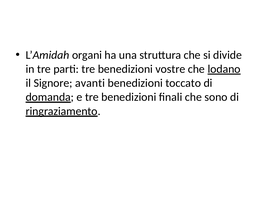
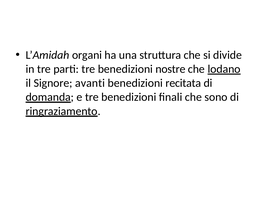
vostre: vostre -> nostre
toccato: toccato -> recitata
